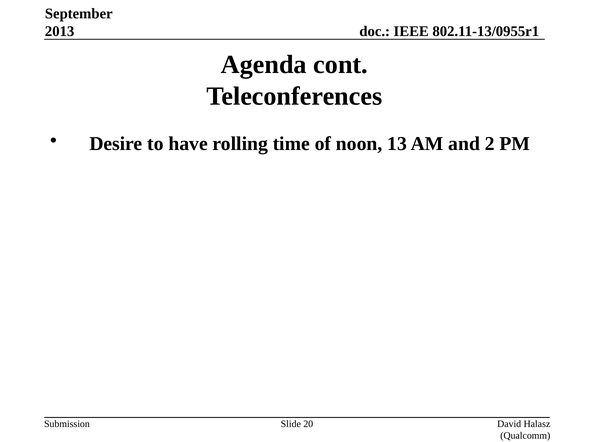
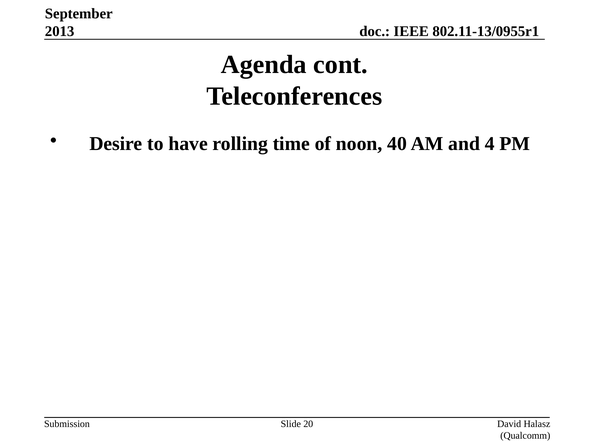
13: 13 -> 40
2: 2 -> 4
